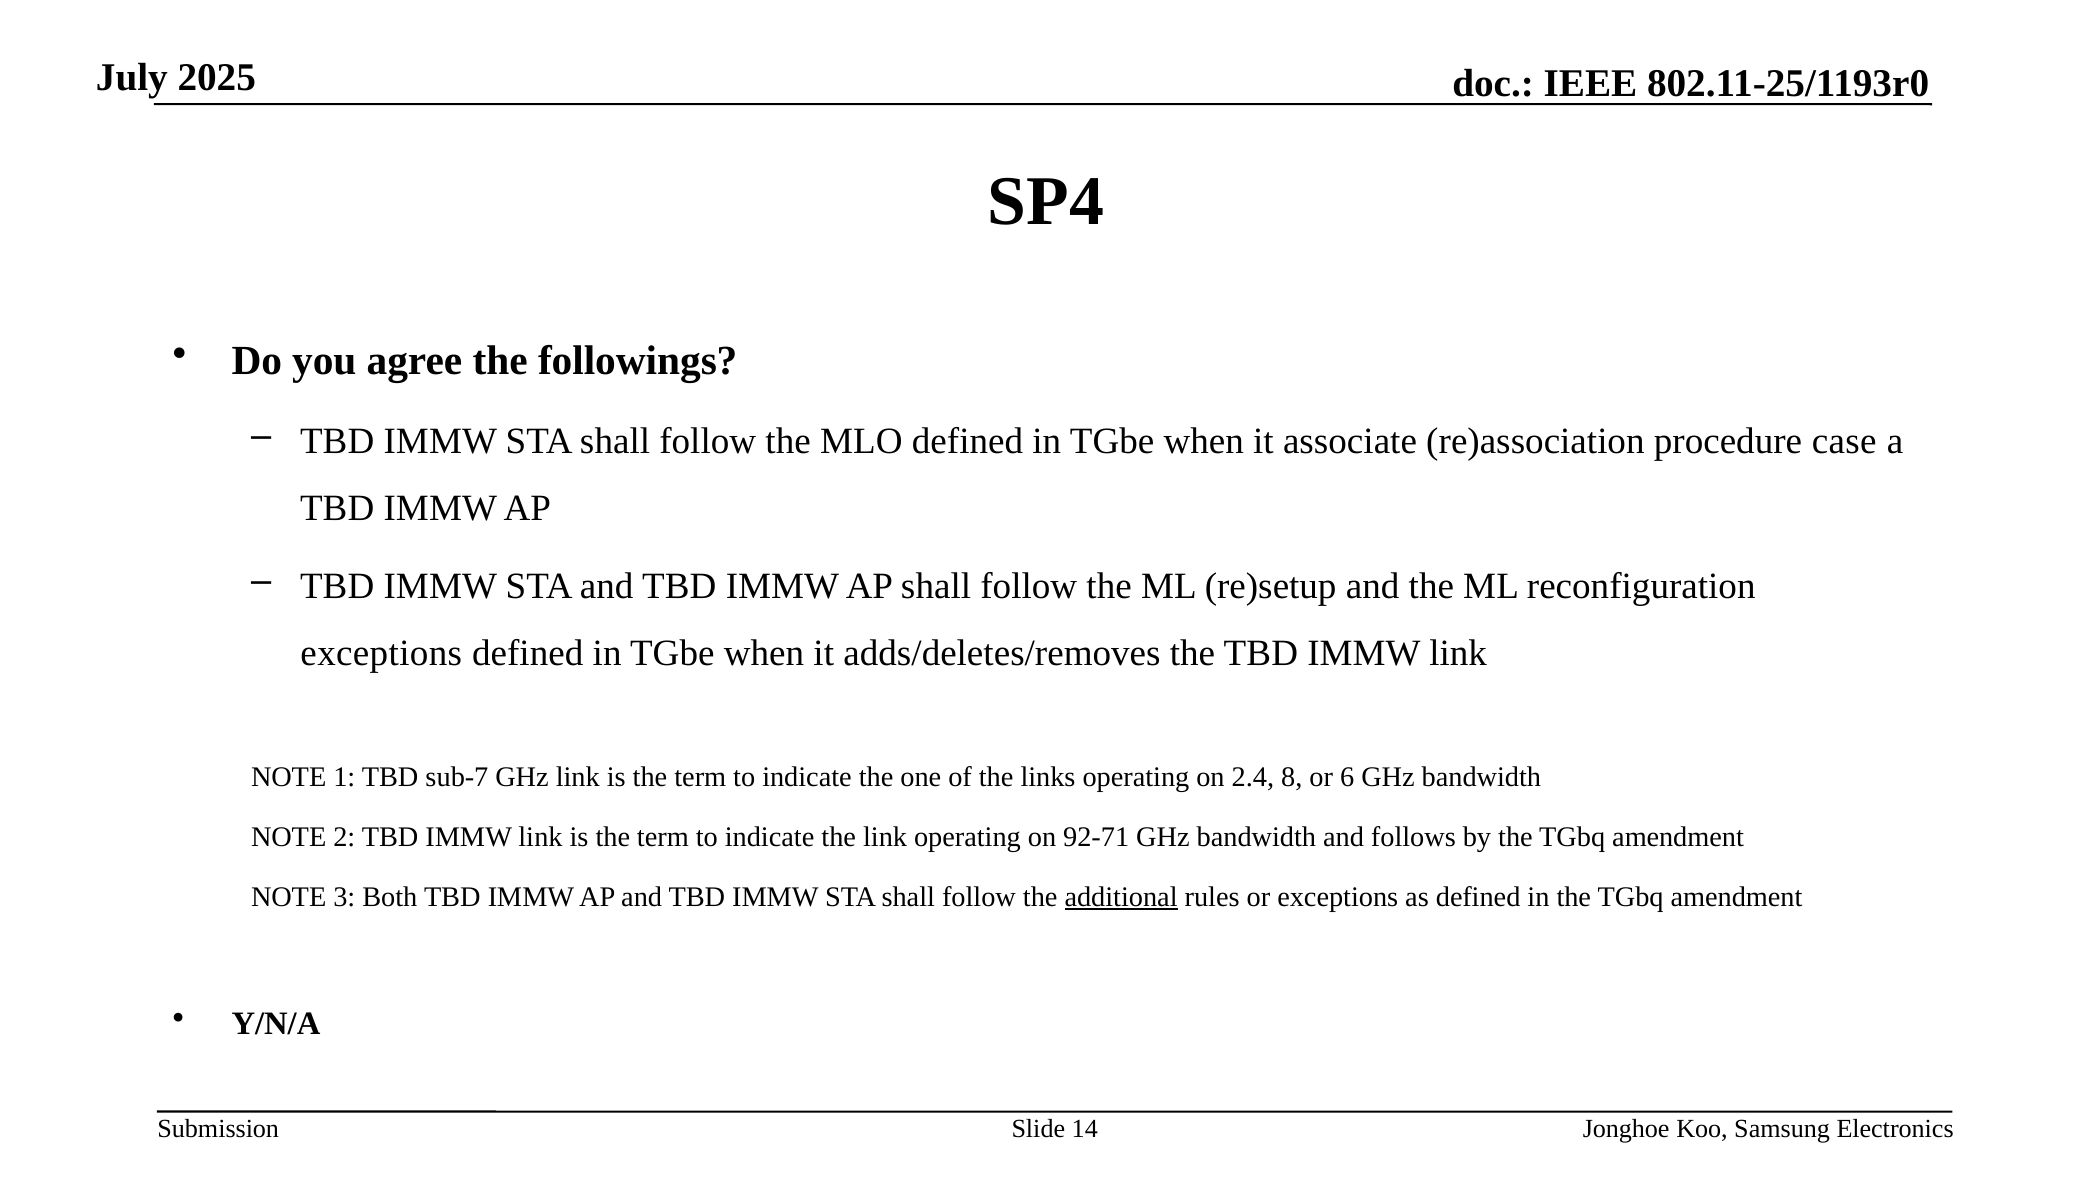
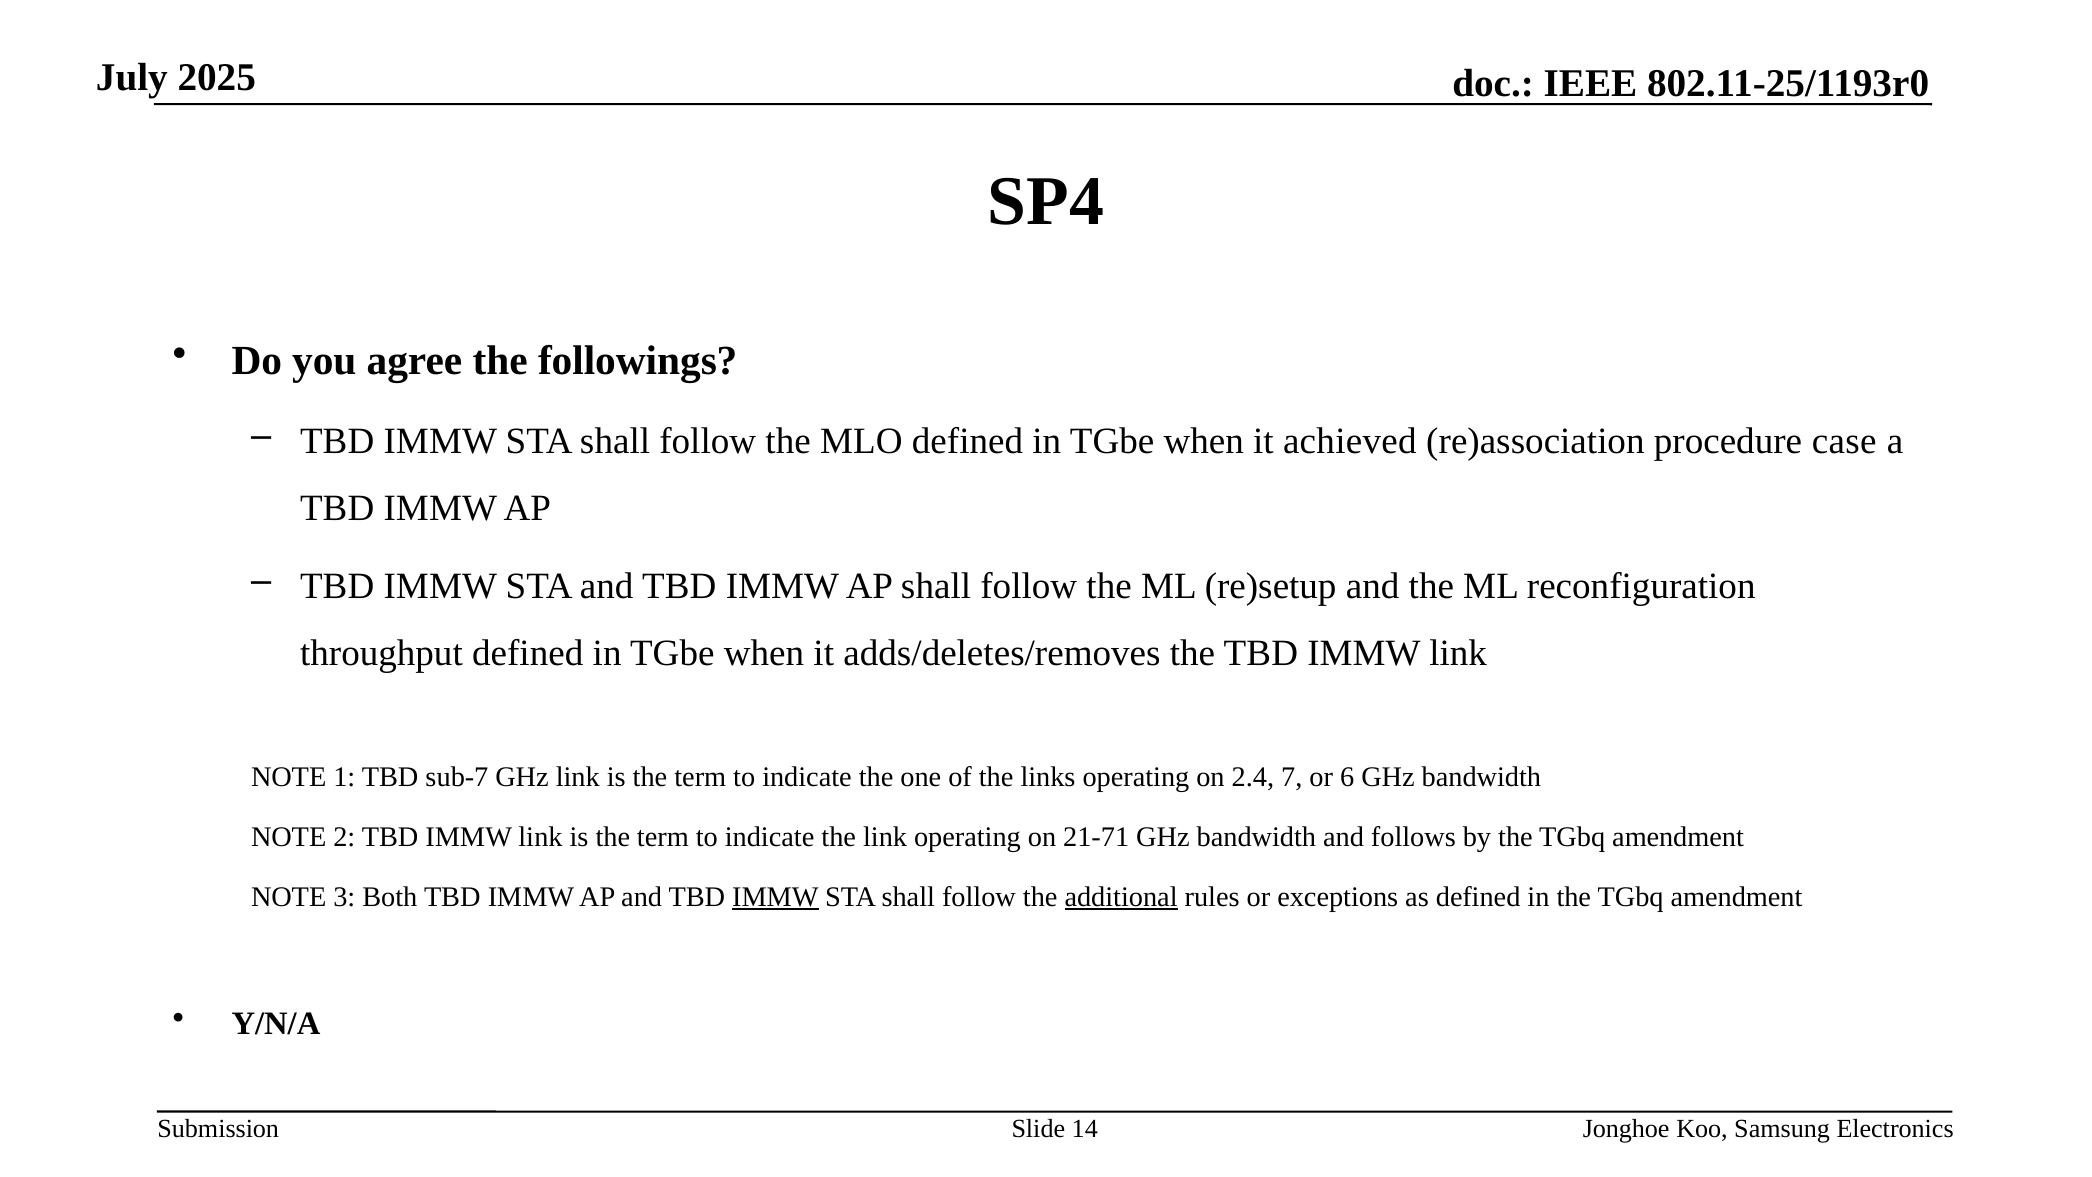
associate: associate -> achieved
exceptions at (381, 653): exceptions -> throughput
8: 8 -> 7
92-71: 92-71 -> 21-71
IMMW at (775, 896) underline: none -> present
